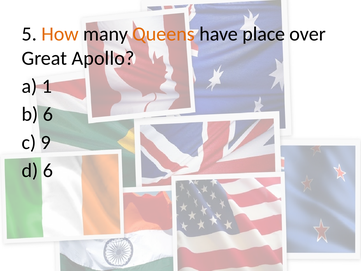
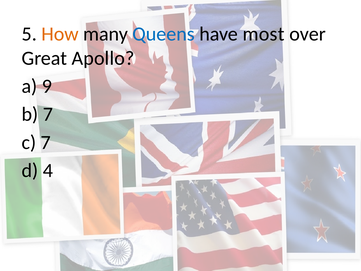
Queens colour: orange -> blue
place: place -> most
1: 1 -> 9
b 6: 6 -> 7
c 9: 9 -> 7
d 6: 6 -> 4
